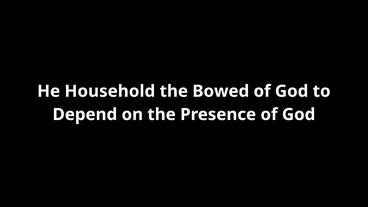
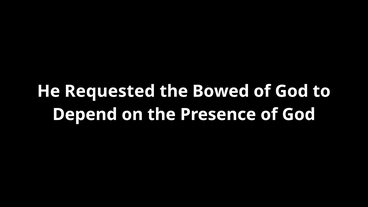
Household: Household -> Requested
